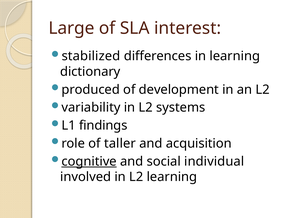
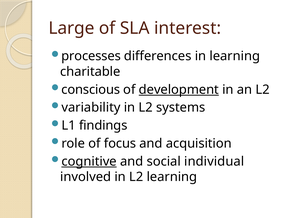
stabilized: stabilized -> processes
dictionary: dictionary -> charitable
produced: produced -> conscious
development underline: none -> present
taller: taller -> focus
